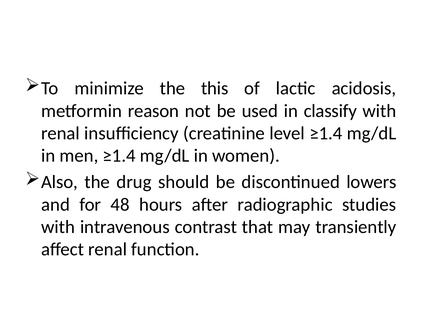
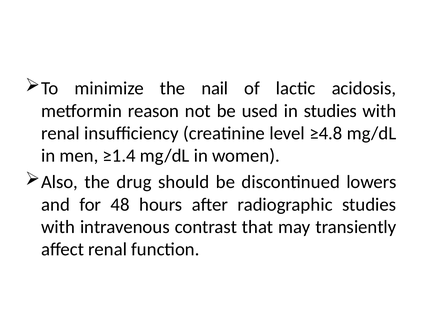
this: this -> nail
in classify: classify -> studies
level ≥1.4: ≥1.4 -> ≥4.8
